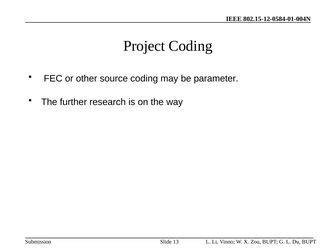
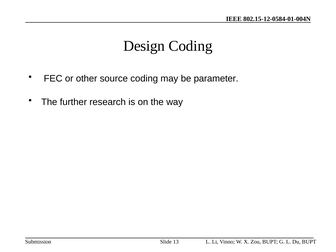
Project: Project -> Design
